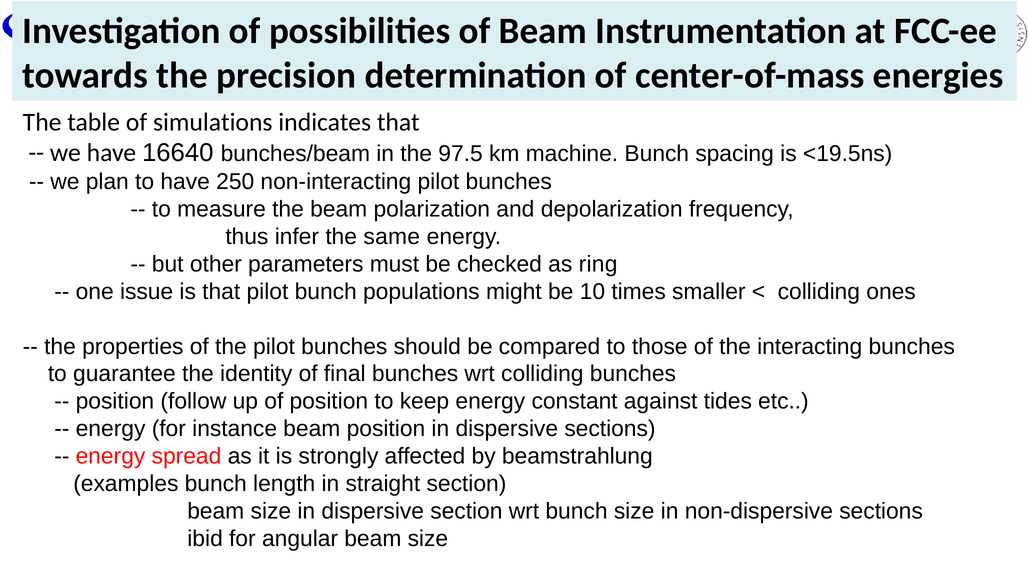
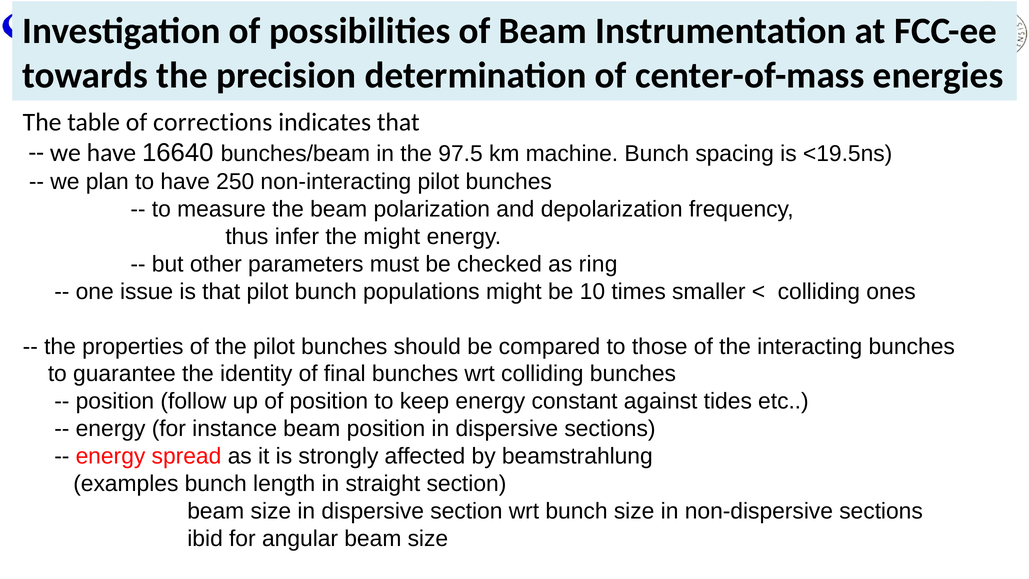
simulations: simulations -> corrections
the same: same -> might
